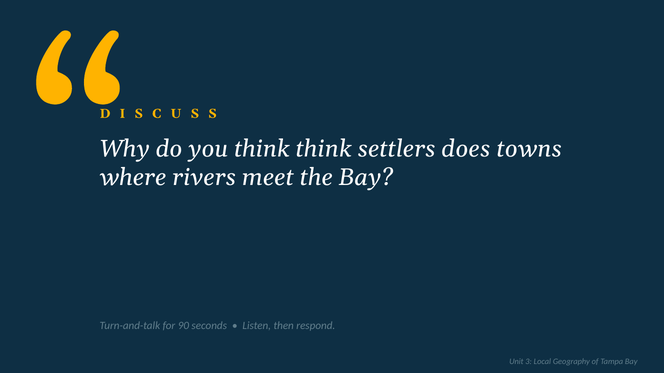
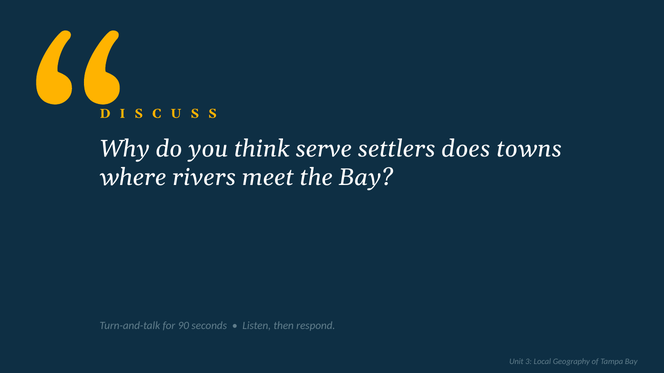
think think: think -> serve
